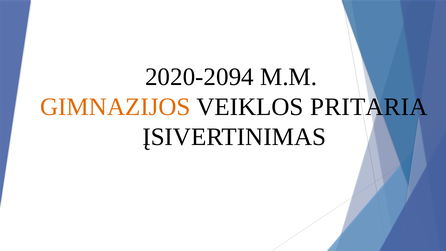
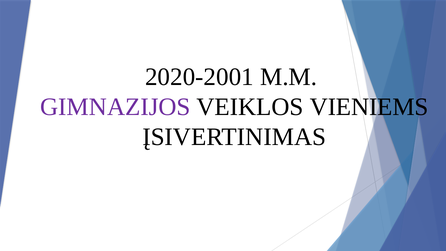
2020-2094: 2020-2094 -> 2020-2001
GIMNAZIJOS colour: orange -> purple
PRITARIA: PRITARIA -> VIENIEMS
